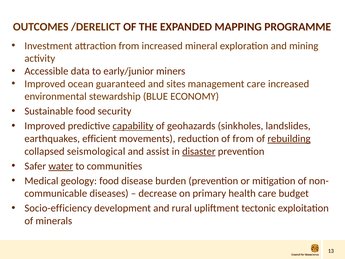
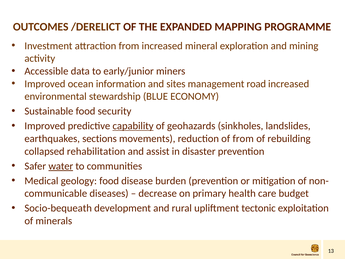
guaranteed: guaranteed -> information
management care: care -> road
efficient: efficient -> sections
rebuilding underline: present -> none
seismological: seismological -> rehabilitation
disaster underline: present -> none
Socio-efficiency: Socio-efficiency -> Socio-bequeath
